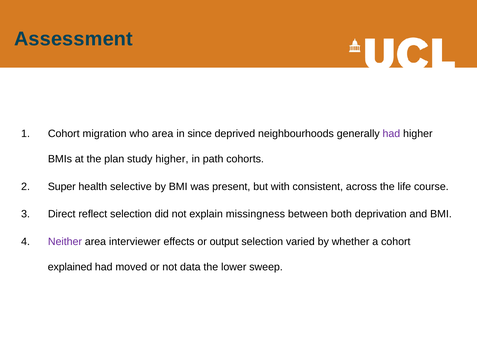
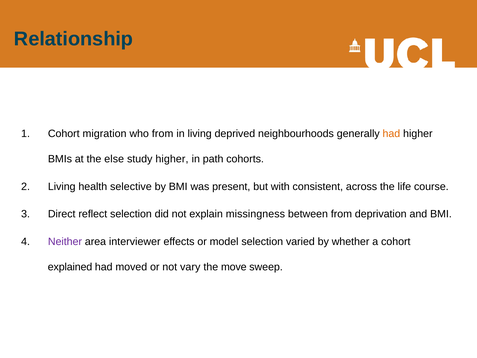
Assessment: Assessment -> Relationship
who area: area -> from
in since: since -> living
had at (391, 133) colour: purple -> orange
plan: plan -> else
Super at (62, 186): Super -> Living
between both: both -> from
output: output -> model
data: data -> vary
lower: lower -> move
